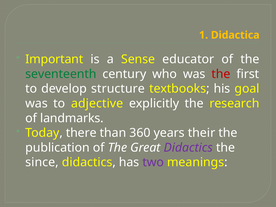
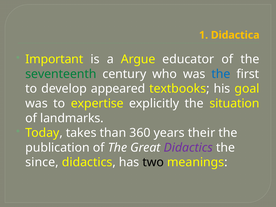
Sense: Sense -> Argue
the at (221, 74) colour: red -> blue
structure: structure -> appeared
adjective: adjective -> expertise
research: research -> situation
there: there -> takes
two colour: purple -> black
